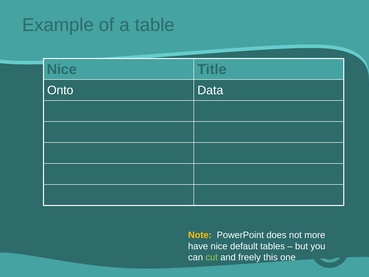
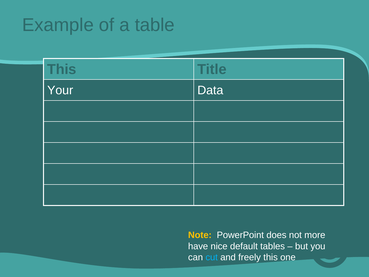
Nice at (62, 69): Nice -> This
Onto: Onto -> Your
cut colour: light green -> light blue
